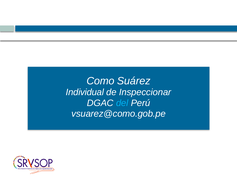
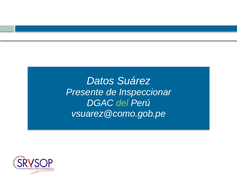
Como: Como -> Datos
Individual: Individual -> Presente
del colour: light blue -> light green
